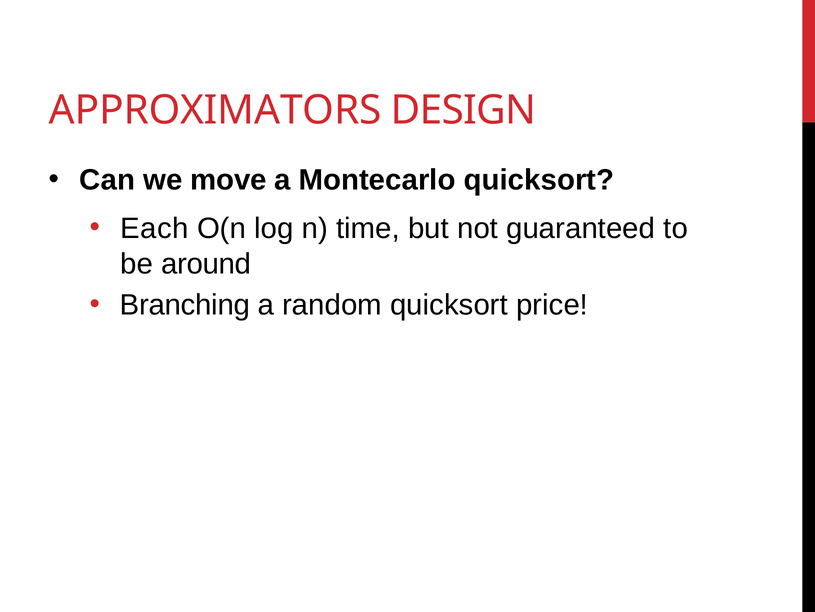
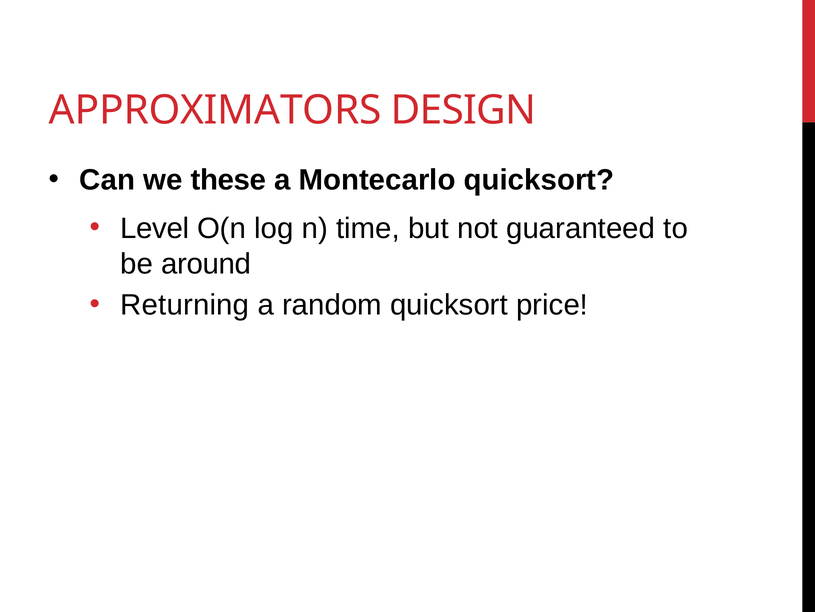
move: move -> these
Each: Each -> Level
Branching: Branching -> Returning
